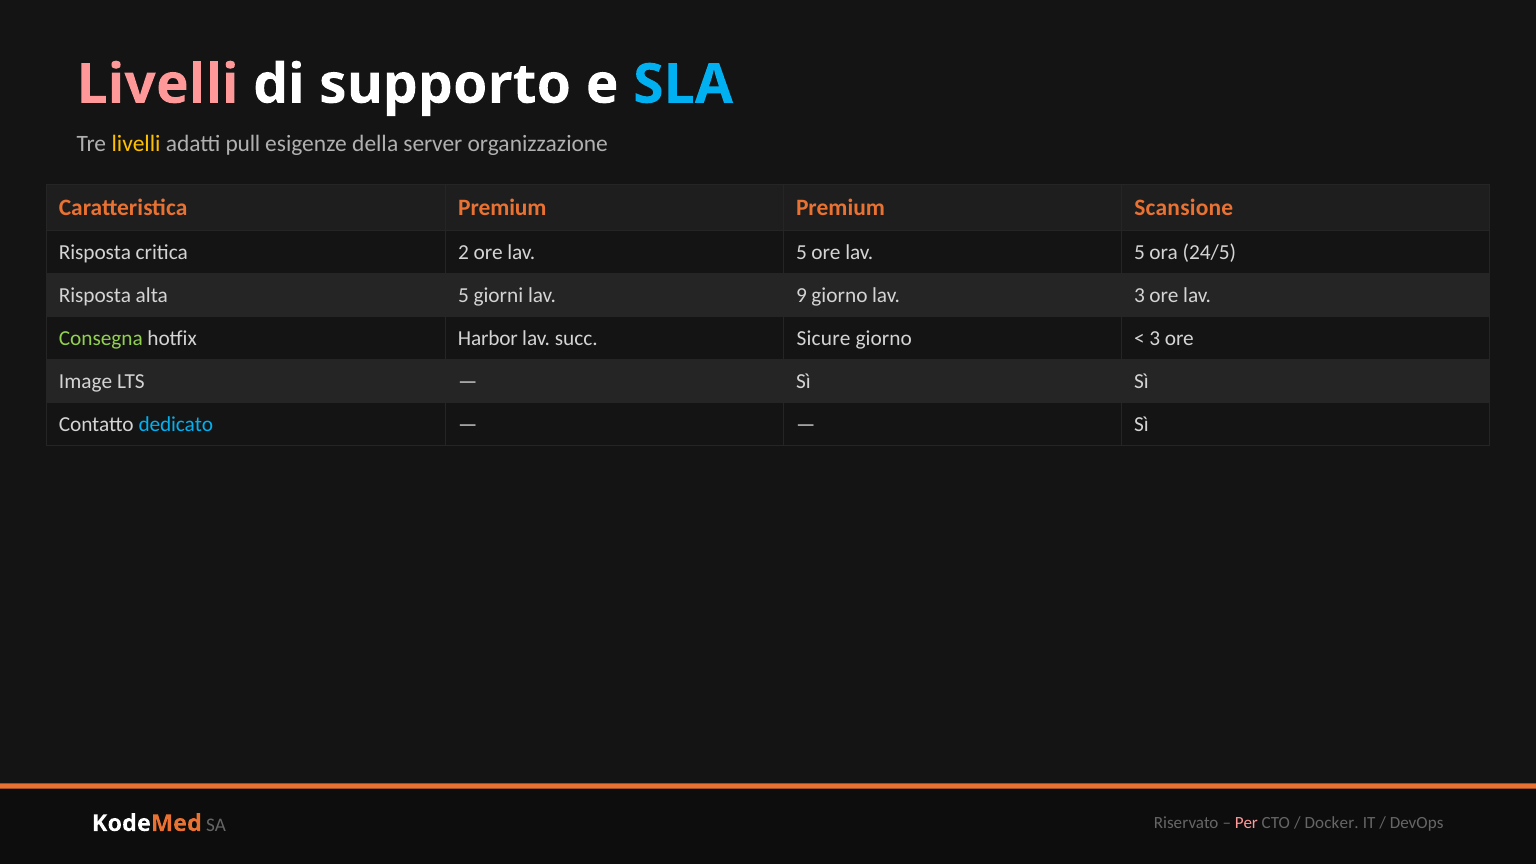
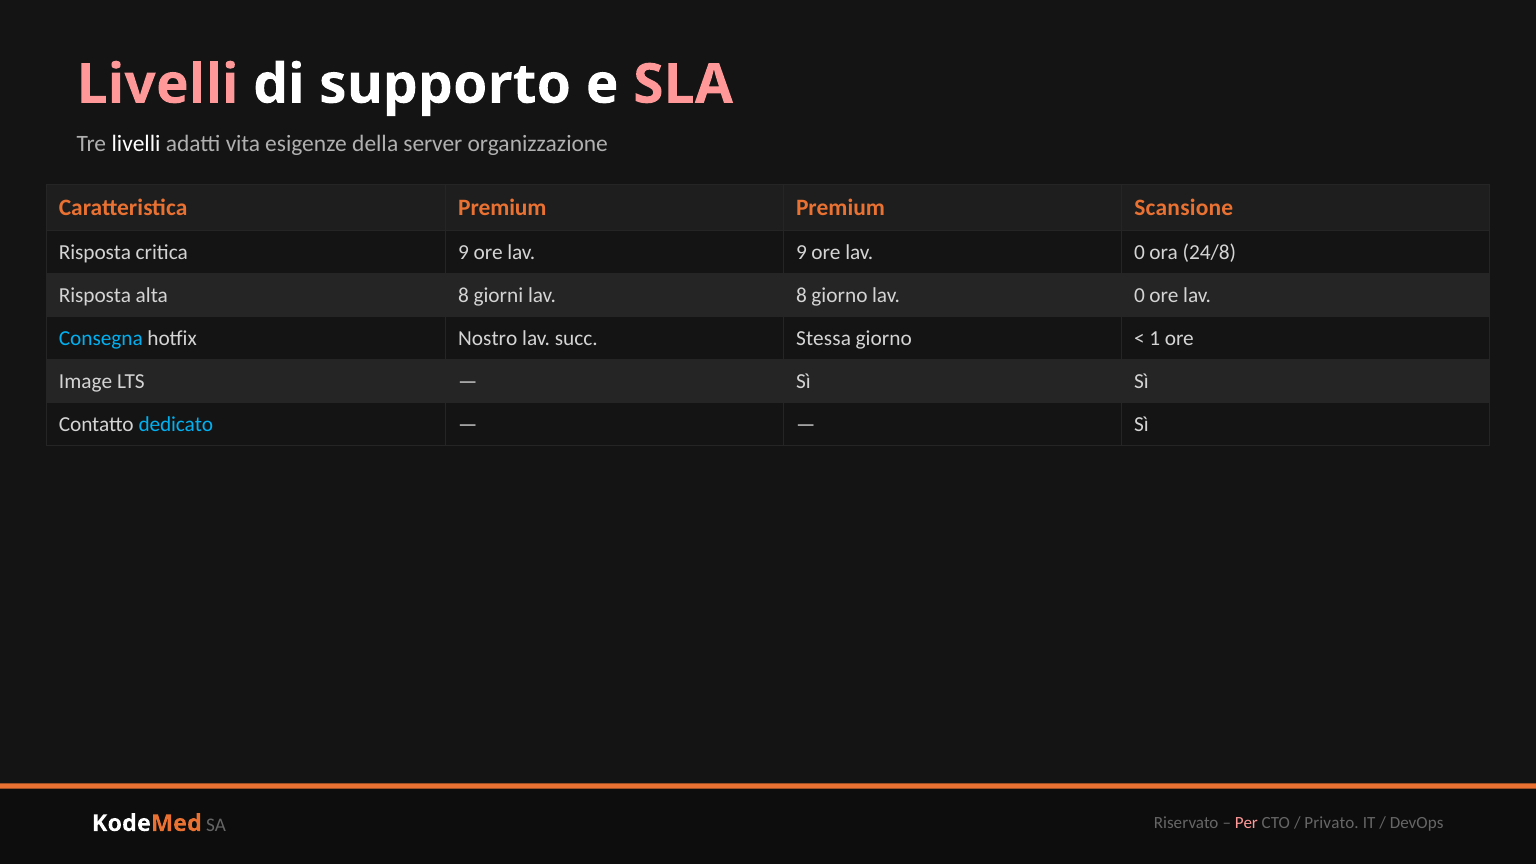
SLA colour: light blue -> pink
livelli at (136, 144) colour: yellow -> white
pull: pull -> vita
critica 2: 2 -> 9
5 at (802, 252): 5 -> 9
5 at (1139, 252): 5 -> 0
24/5: 24/5 -> 24/8
alta 5: 5 -> 8
lav 9: 9 -> 8
giorno lav 3: 3 -> 0
Consegna colour: light green -> light blue
Harbor: Harbor -> Nostro
Sicure: Sicure -> Stessa
3 at (1155, 338): 3 -> 1
Docker: Docker -> Privato
